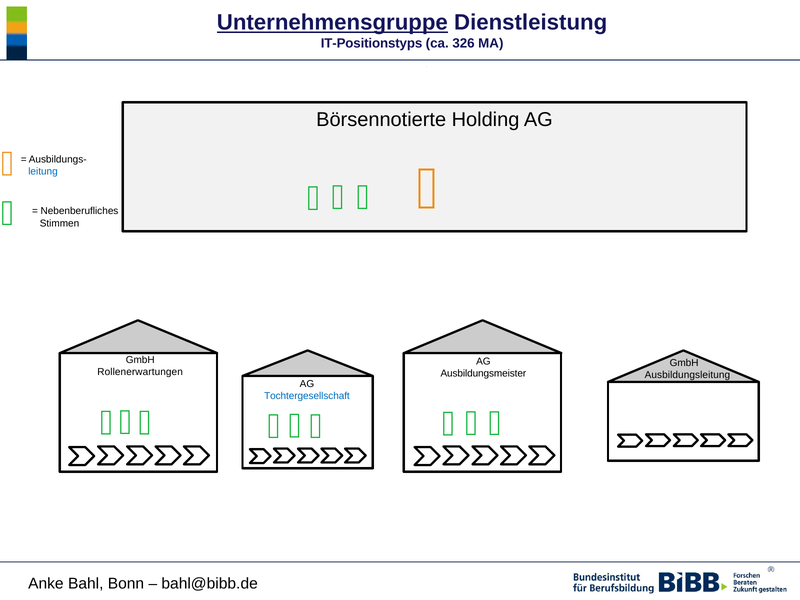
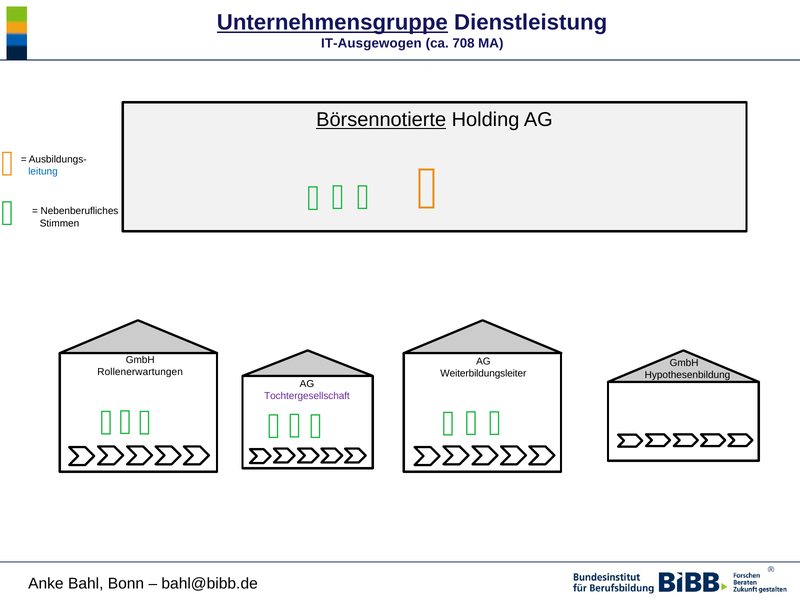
IT-Positionstyps: IT-Positionstyps -> IT-Ausgewogen
326: 326 -> 708
Börsennotierte underline: none -> present
Ausbildungsmeister: Ausbildungsmeister -> Weiterbildungsleiter
Ausbildungsleitung: Ausbildungsleitung -> Hypothesenbildung
Tochtergesellschaft colour: blue -> purple
